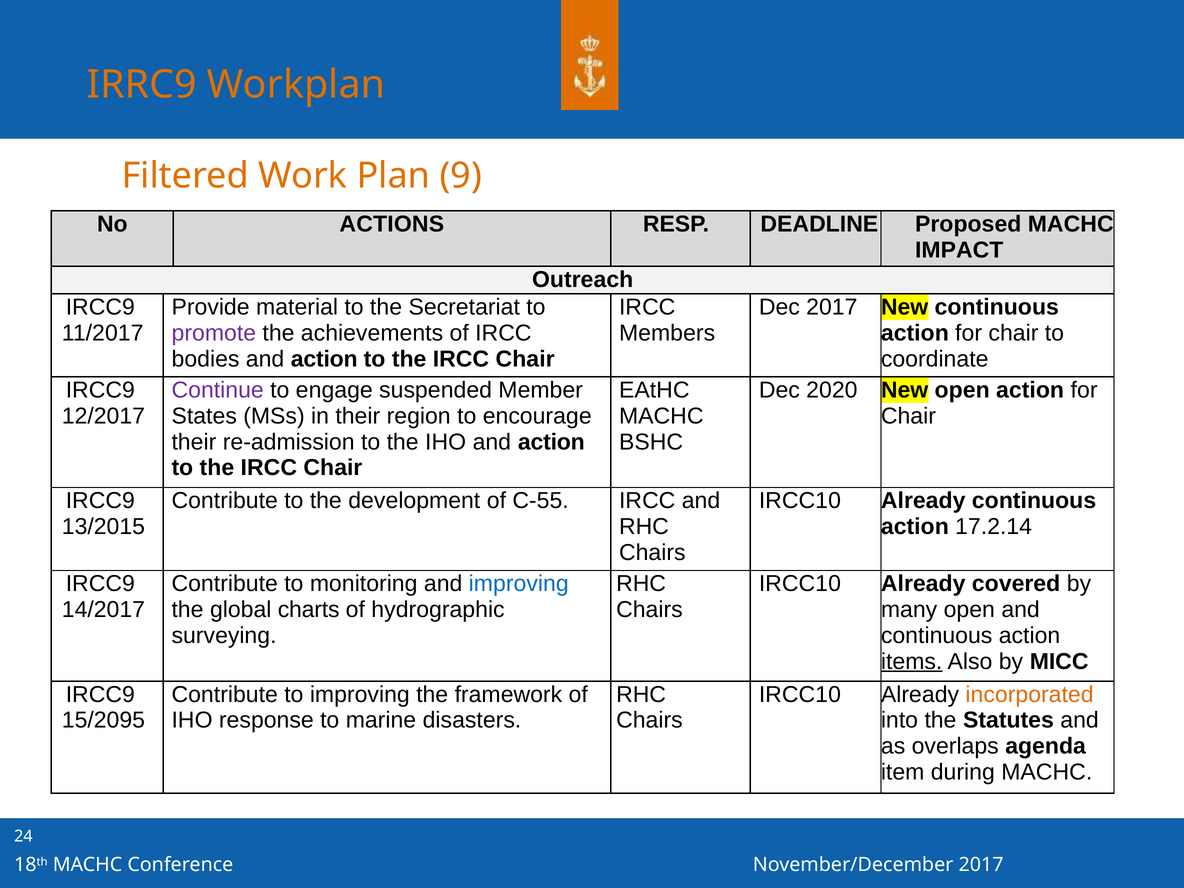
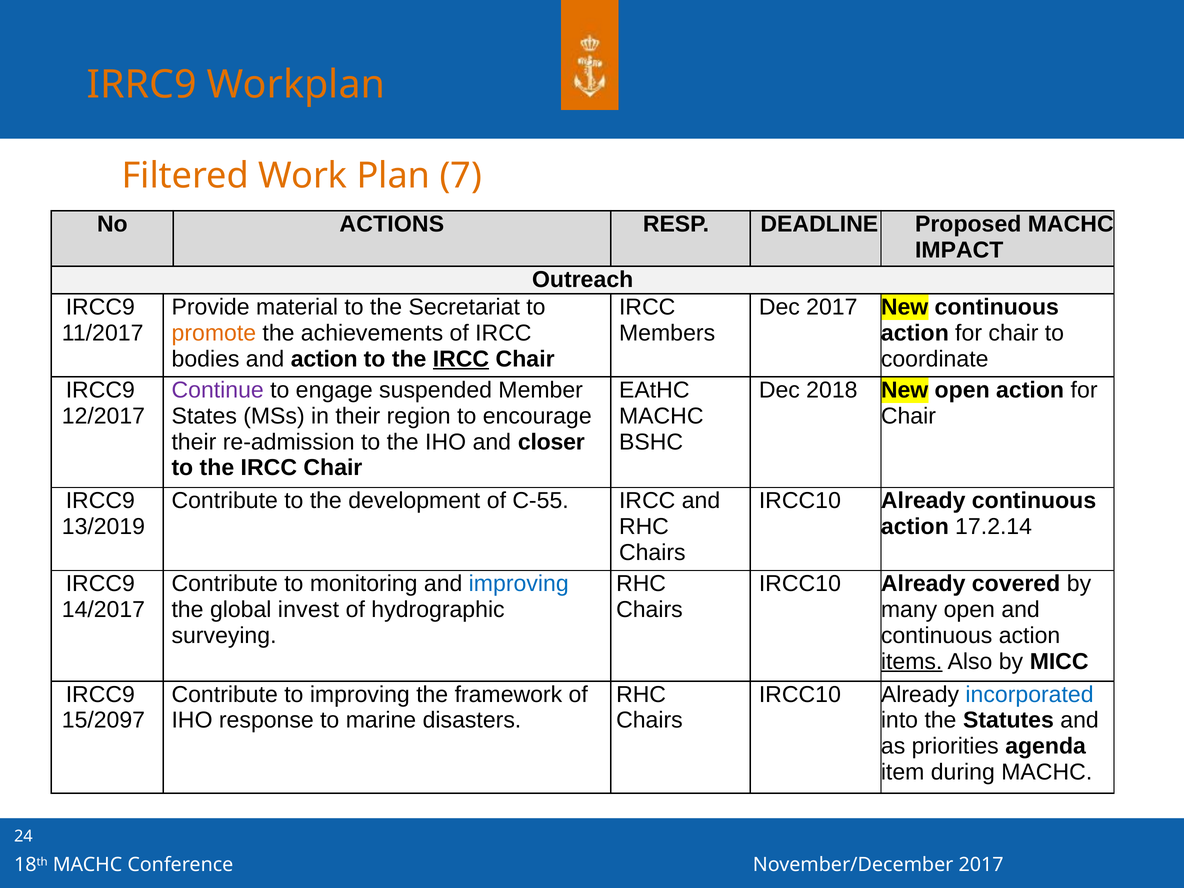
9: 9 -> 7
promote colour: purple -> orange
IRCC at (461, 359) underline: none -> present
2020: 2020 -> 2018
IHO and action: action -> closer
13/2015: 13/2015 -> 13/2019
charts: charts -> invest
incorporated colour: orange -> blue
15/2095: 15/2095 -> 15/2097
overlaps: overlaps -> priorities
